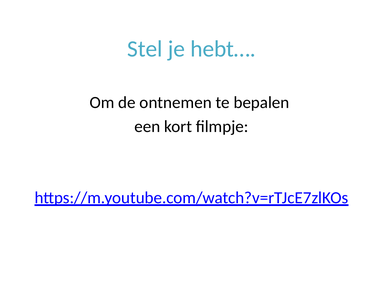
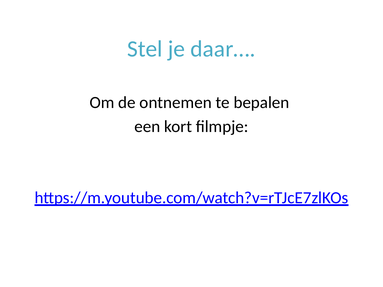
hebt…: hebt… -> daar…
